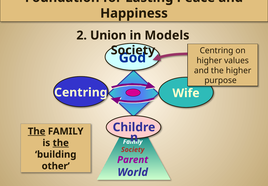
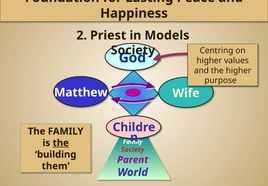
Union: Union -> Priest
Centring at (81, 92): Centring -> Matthew
The at (37, 131) underline: present -> none
other: other -> them
